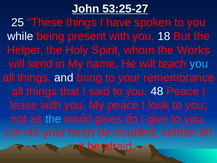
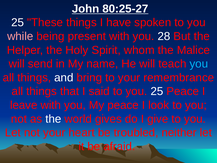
53:25-27: 53:25-27 -> 80:25-27
while colour: white -> pink
18: 18 -> 28
Works: Works -> Malice
you 48: 48 -> 25
the at (53, 119) colour: light blue -> white
